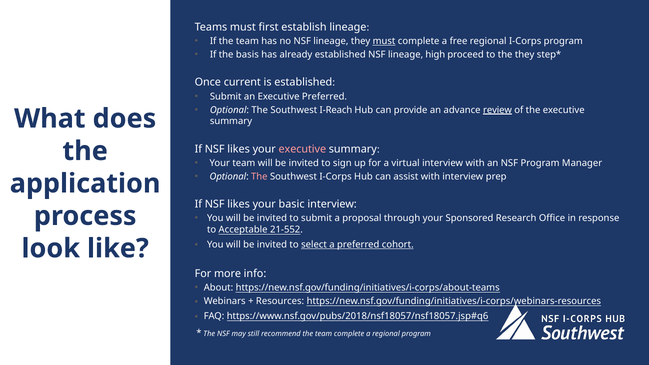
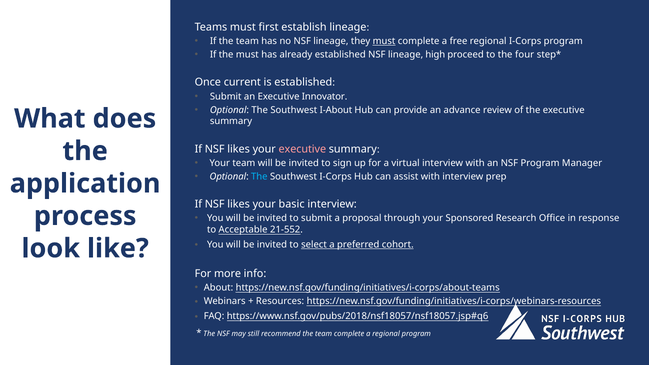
the basis: basis -> must
the they: they -> four
Executive Preferred: Preferred -> Innovator
I-Reach: I-Reach -> I-About
review underline: present -> none
The at (259, 176) colour: pink -> light blue
